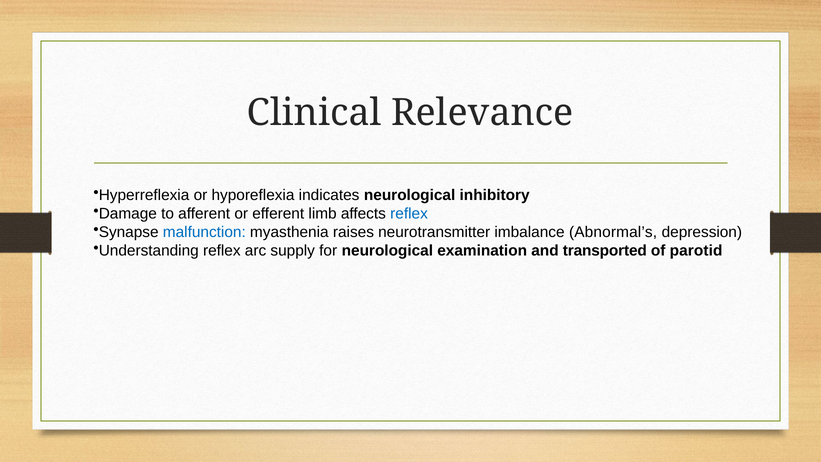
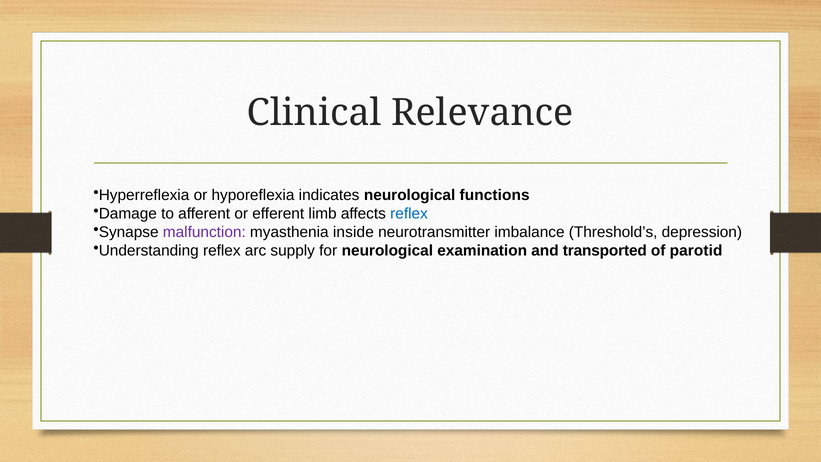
inhibitory: inhibitory -> functions
malfunction colour: blue -> purple
raises: raises -> inside
Abnormal’s: Abnormal’s -> Threshold’s
